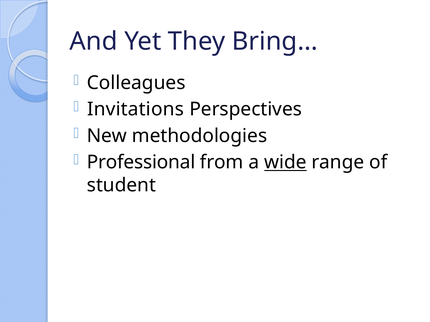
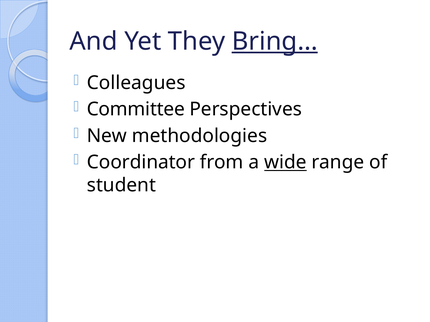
Bring… underline: none -> present
Invitations: Invitations -> Committee
Professional: Professional -> Coordinator
